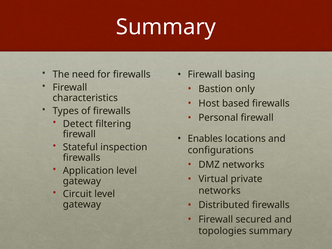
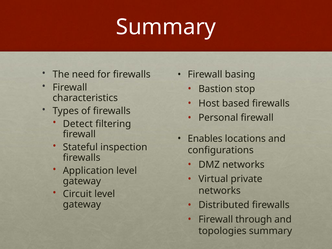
only: only -> stop
secured: secured -> through
